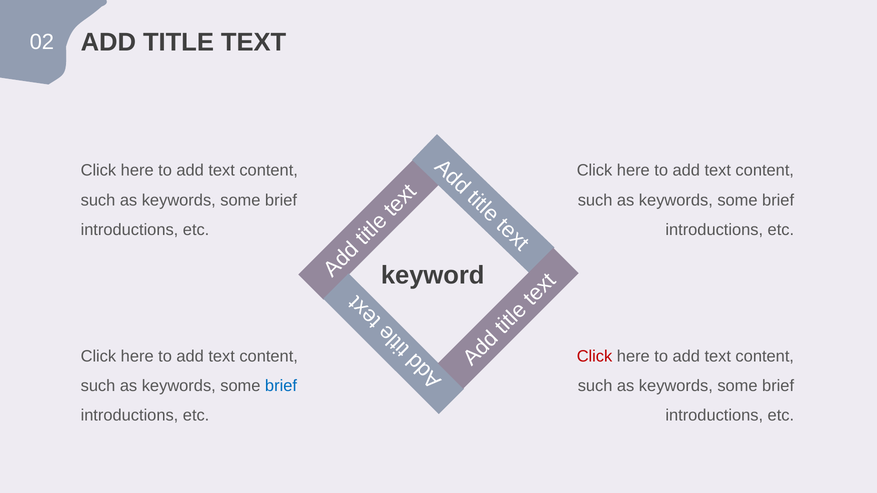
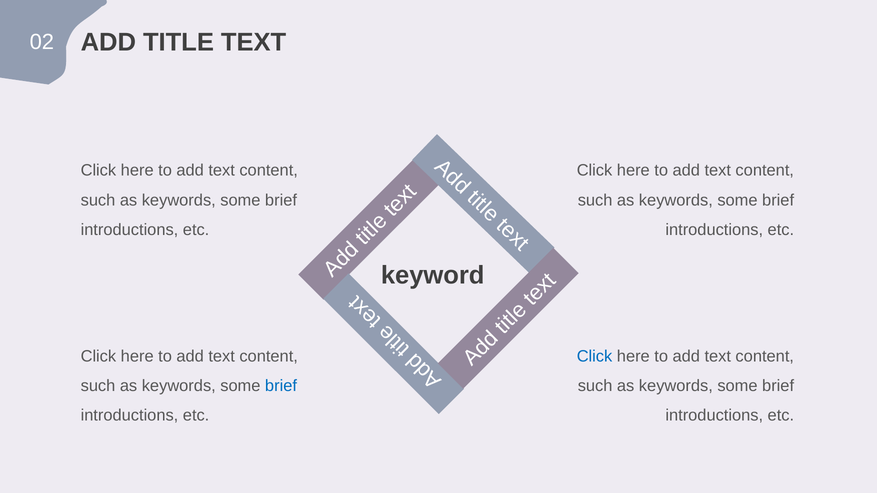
Click at (595, 356) colour: red -> blue
